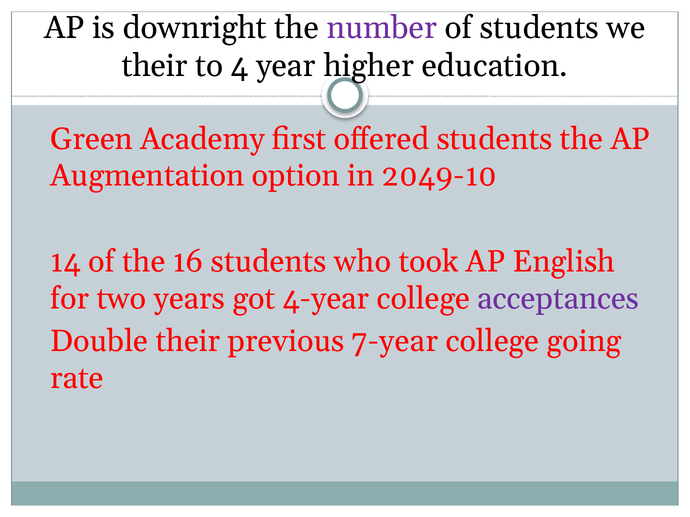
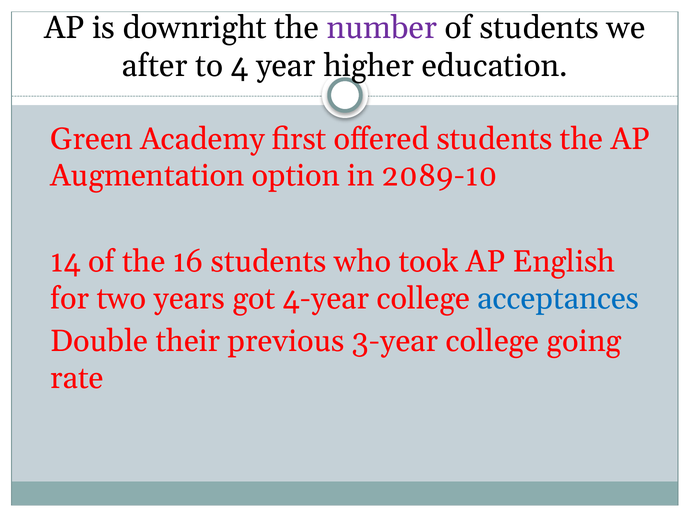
their at (155, 66): their -> after
2049-10: 2049-10 -> 2089-10
acceptances colour: purple -> blue
7-year: 7-year -> 3-year
